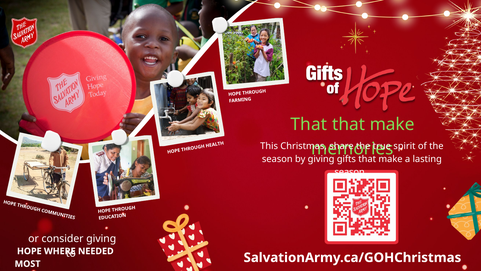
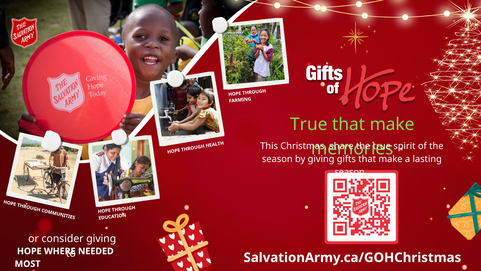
That at (309, 124): That -> True
